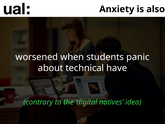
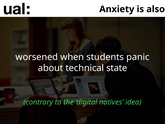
have: have -> state
